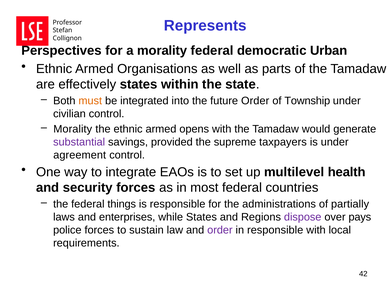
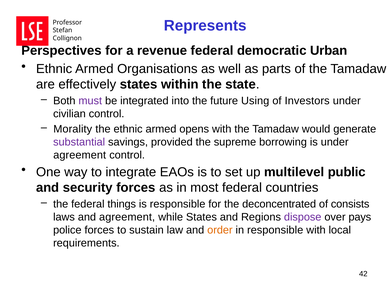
a morality: morality -> revenue
must colour: orange -> purple
future Order: Order -> Using
Township: Township -> Investors
taxpayers: taxpayers -> borrowing
health: health -> public
administrations: administrations -> deconcentrated
partially: partially -> consists
and enterprises: enterprises -> agreement
order at (220, 230) colour: purple -> orange
